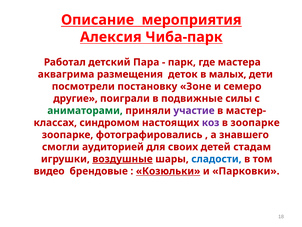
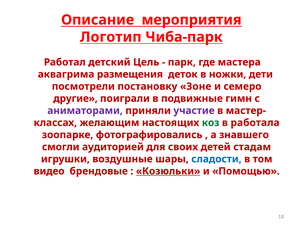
Алексия: Алексия -> Логотип
Пара: Пара -> Цель
малых: малых -> ножки
силы: силы -> гимн
аниматорами colour: green -> purple
синдромом: синдромом -> желающим
коз colour: purple -> green
в зоопарке: зоопарке -> работала
воздушные underline: present -> none
Парковки: Парковки -> Помощью
